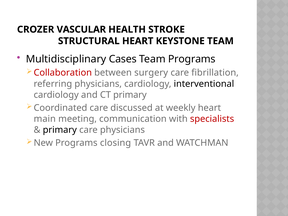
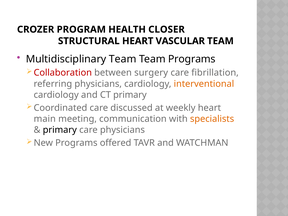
VASCULAR: VASCULAR -> PROGRAM
STROKE: STROKE -> CLOSER
KEYSTONE: KEYSTONE -> VASCULAR
Multidisciplinary Cases: Cases -> Team
interventional colour: black -> orange
specialists colour: red -> orange
closing: closing -> offered
